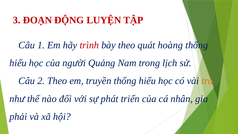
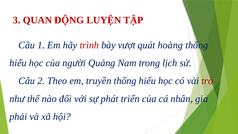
ĐOẠN: ĐOẠN -> QUAN
bày theo: theo -> vượt
trò colour: orange -> red
